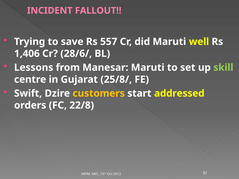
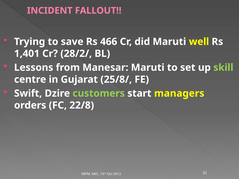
557: 557 -> 466
1,406: 1,406 -> 1,401
28/6/: 28/6/ -> 28/2/
customers colour: yellow -> light green
addressed: addressed -> managers
